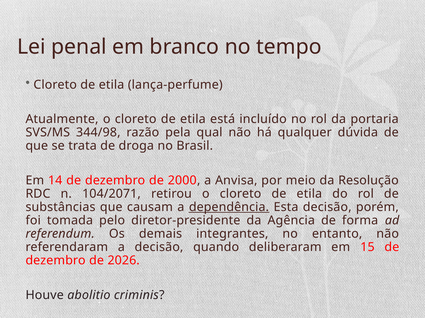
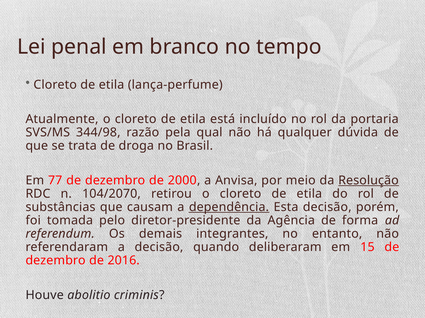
14: 14 -> 77
Resolução underline: none -> present
104/2071: 104/2071 -> 104/2070
2026: 2026 -> 2016
